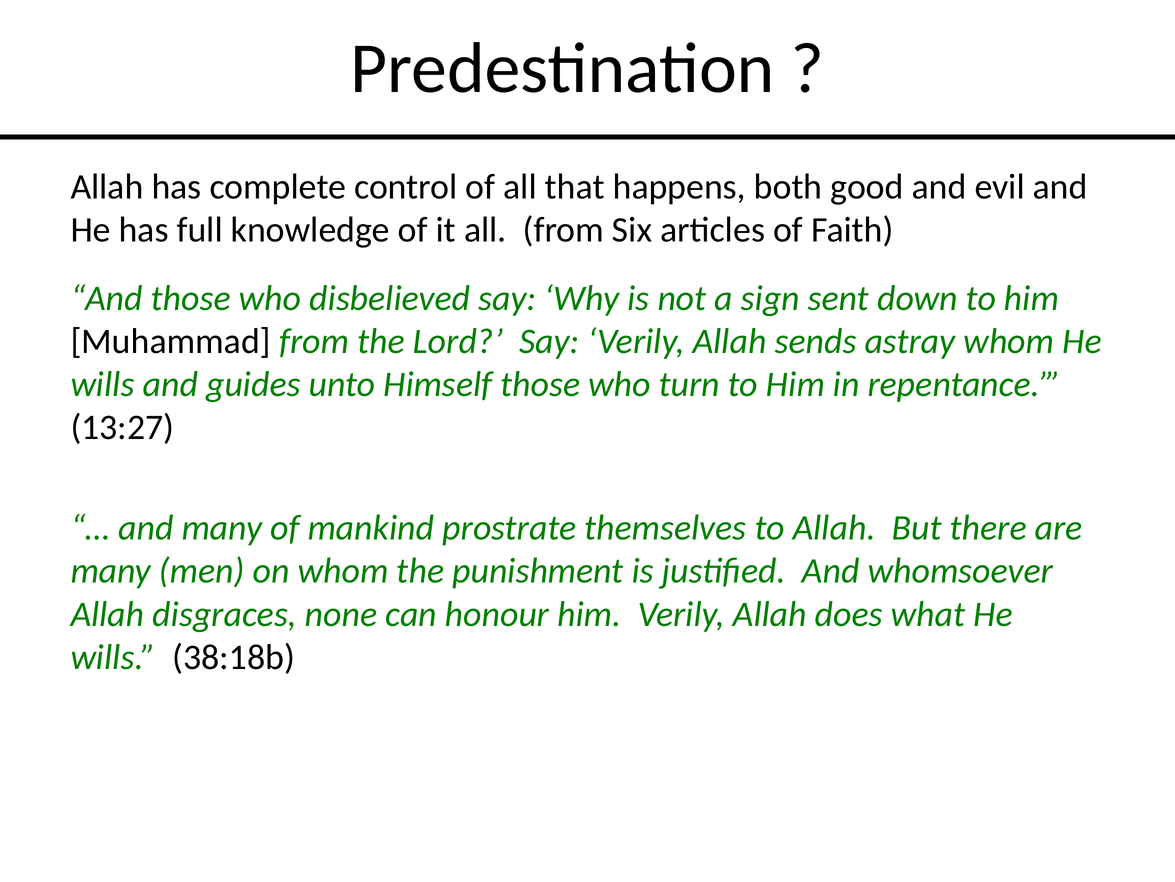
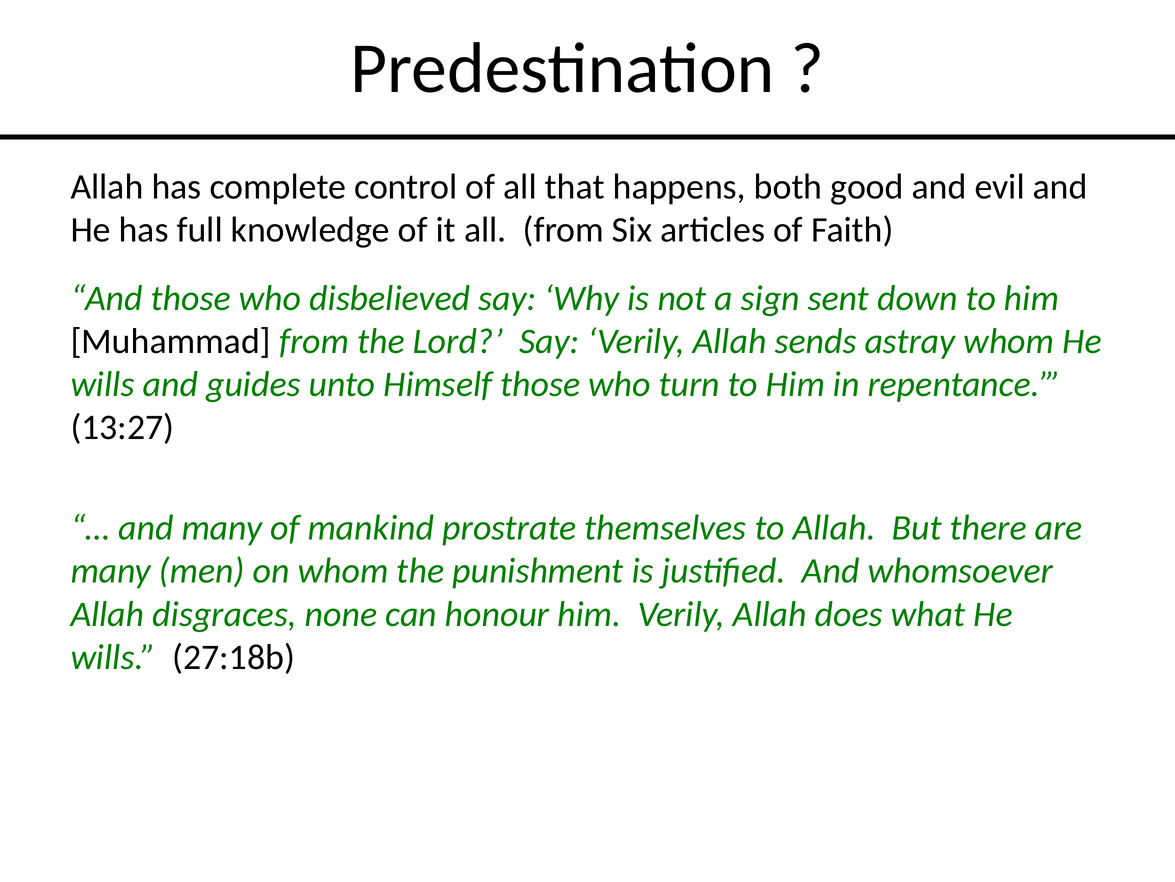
38:18b: 38:18b -> 27:18b
